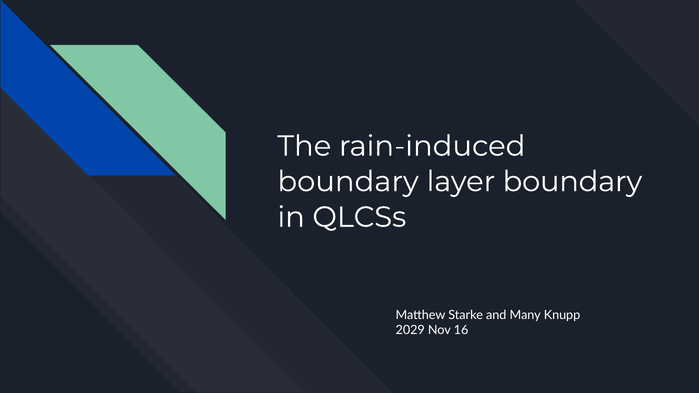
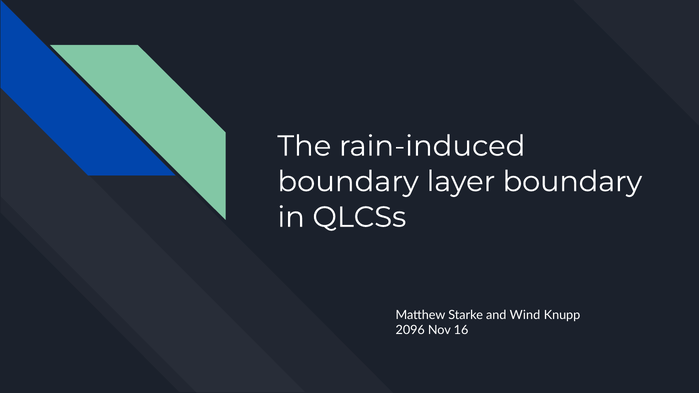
Many: Many -> Wind
2029: 2029 -> 2096
